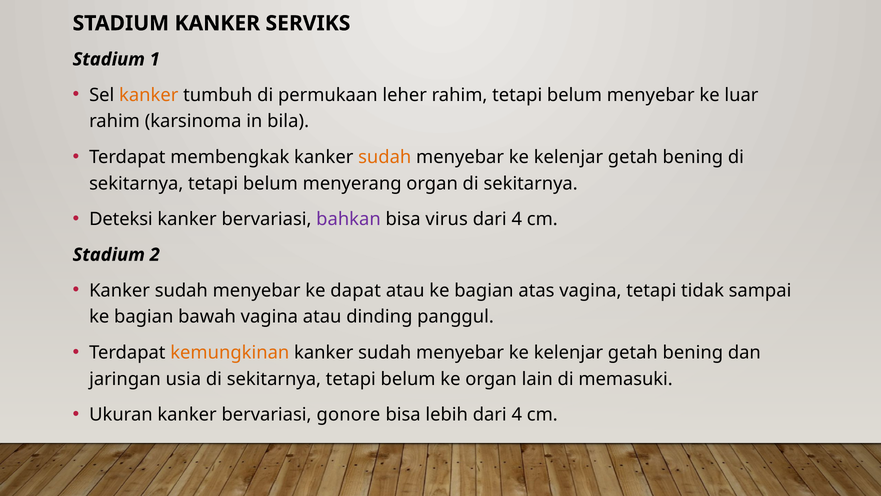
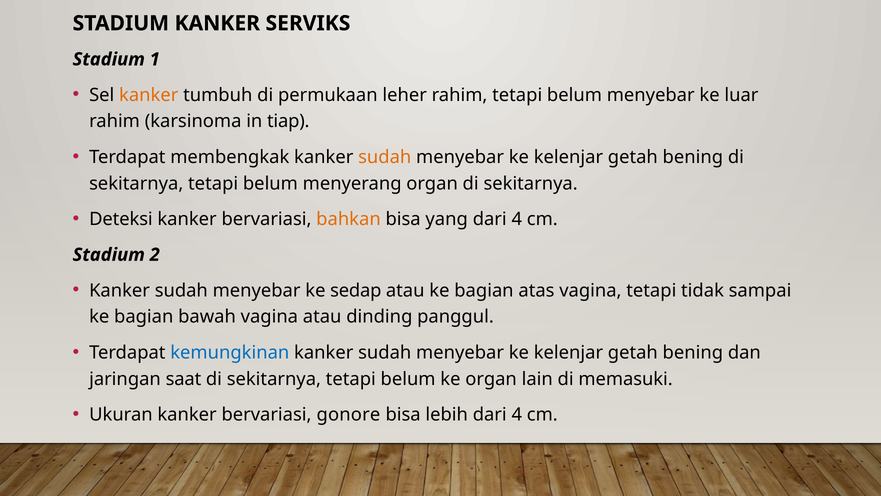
bila: bila -> tiap
bahkan colour: purple -> orange
virus: virus -> yang
dapat: dapat -> sedap
kemungkinan colour: orange -> blue
usia: usia -> saat
